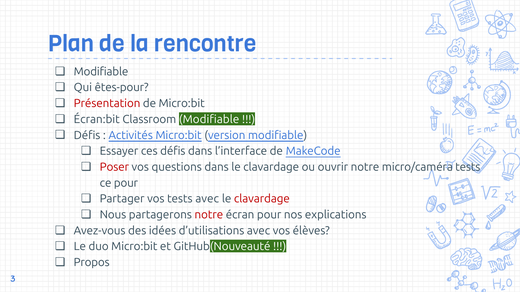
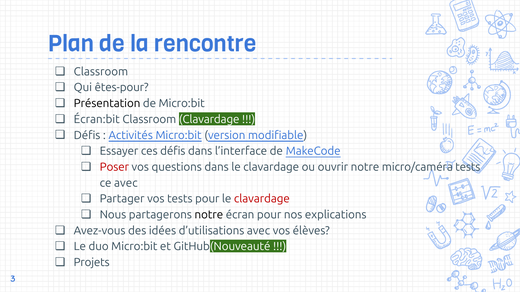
Modifiable at (101, 72): Modifiable -> Classroom
Présentation colour: red -> black
Classroom Modifiable: Modifiable -> Clavardage
ce pour: pour -> avec
tests avec: avec -> pour
notre at (209, 215) colour: red -> black
Propos: Propos -> Projets
